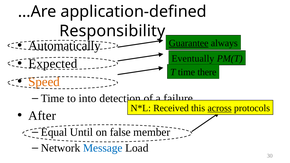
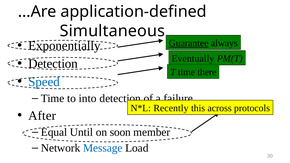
Responsibility: Responsibility -> Simultaneous
Automatically: Automatically -> Exponentially
Expected at (53, 64): Expected -> Detection
Speed colour: orange -> blue
Received: Received -> Recently
across underline: present -> none
false: false -> soon
